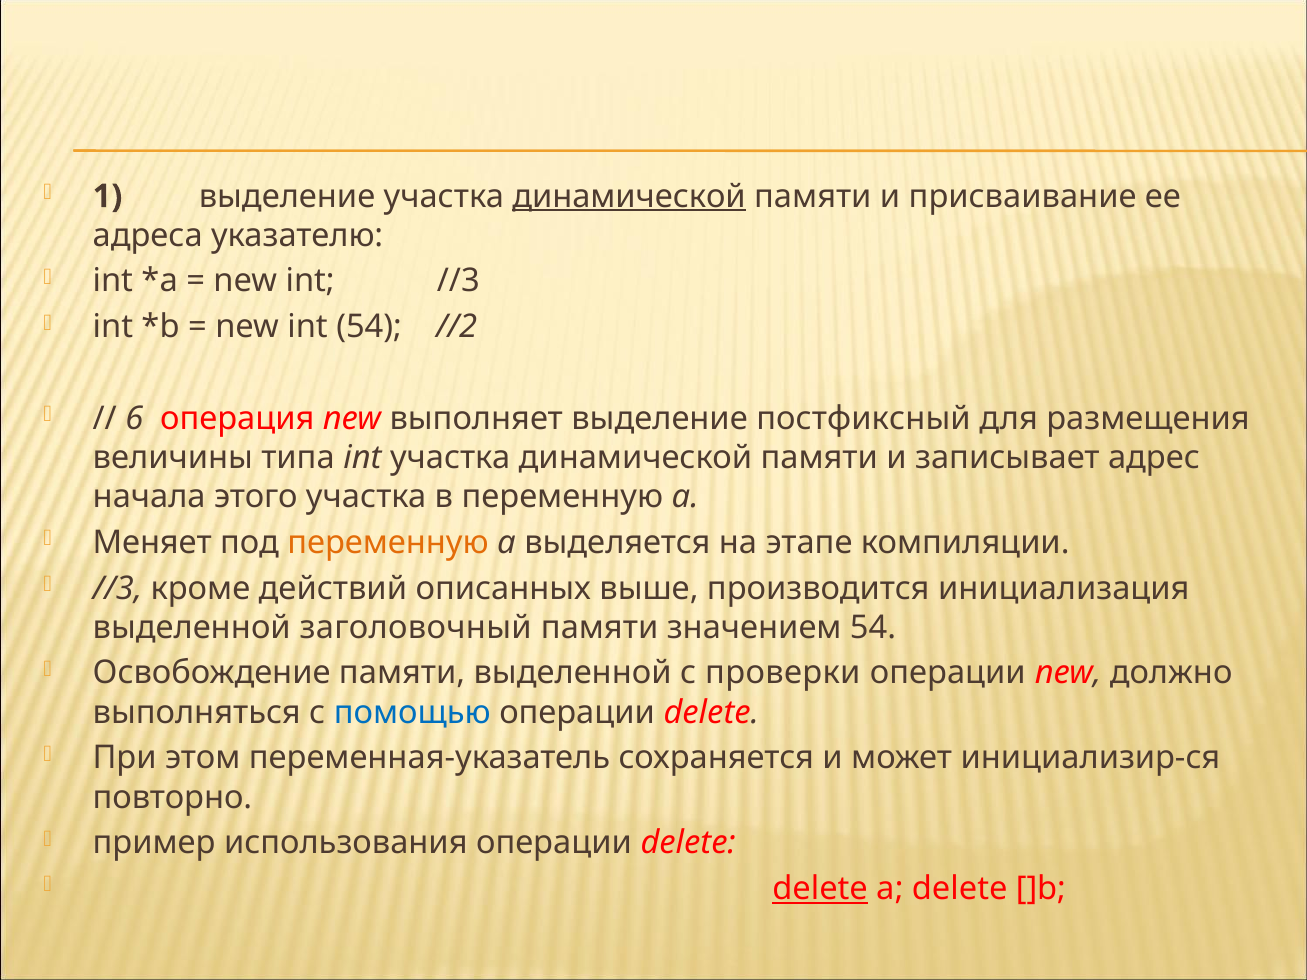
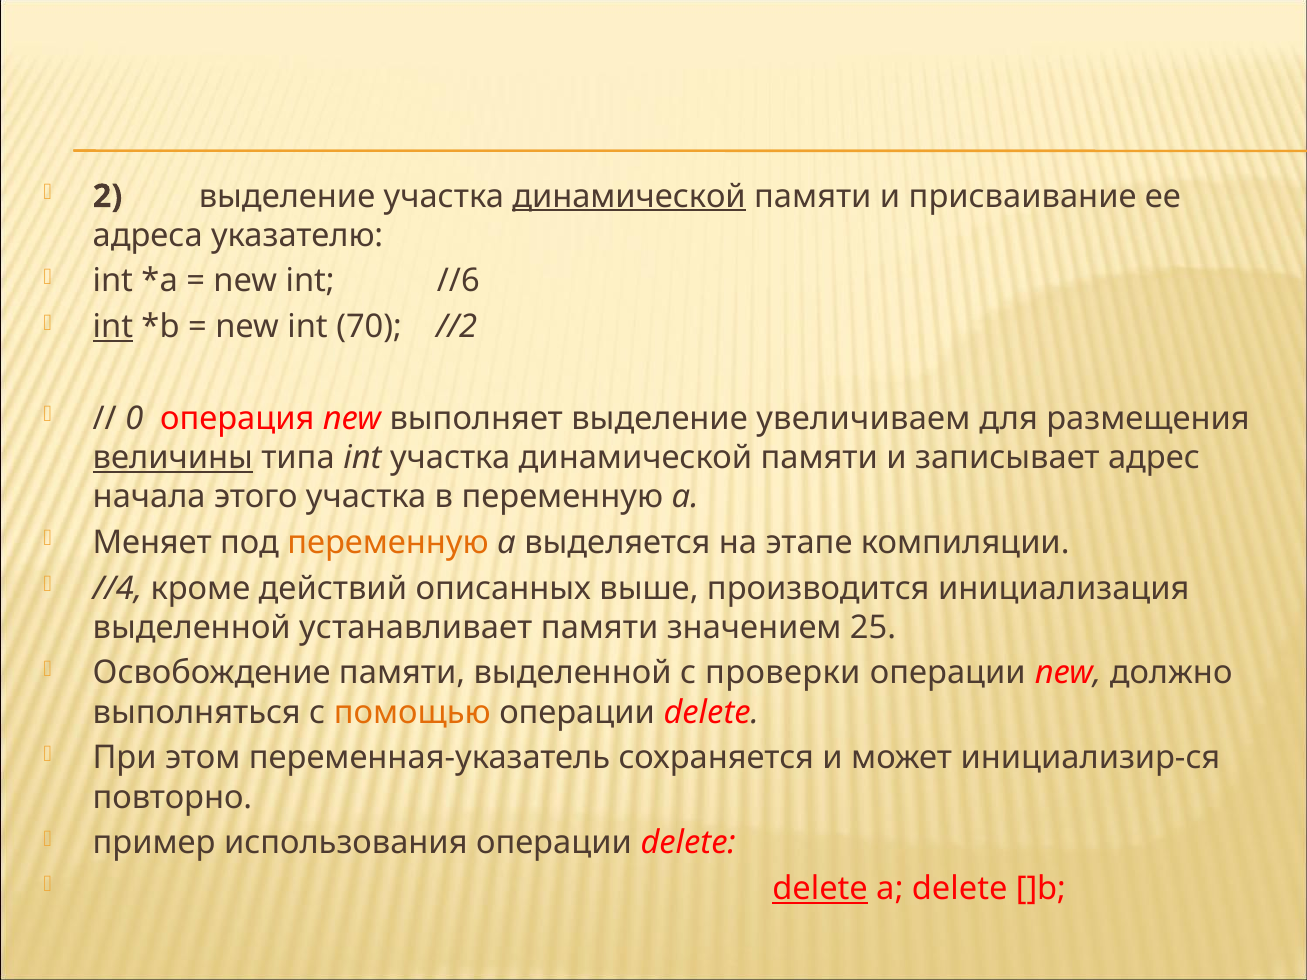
1: 1 -> 2
int //3: //3 -> //6
int at (113, 327) underline: none -> present
int 54: 54 -> 70
6: 6 -> 0
постфиксный: постфиксный -> увеличиваем
величины underline: none -> present
//3 at (117, 588): //3 -> //4
заголовочный: заголовочный -> устанавливает
значением 54: 54 -> 25
помощью colour: blue -> orange
